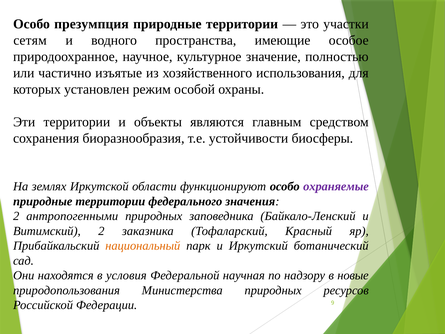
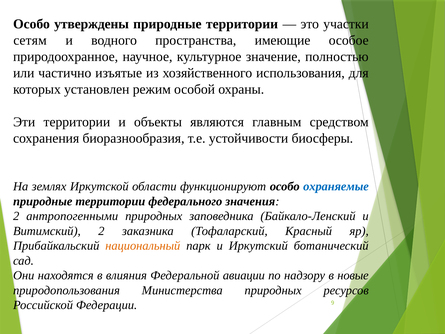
презумпция: презумпция -> утверждены
охраняемые colour: purple -> blue
условия: условия -> влияния
научная: научная -> авиации
